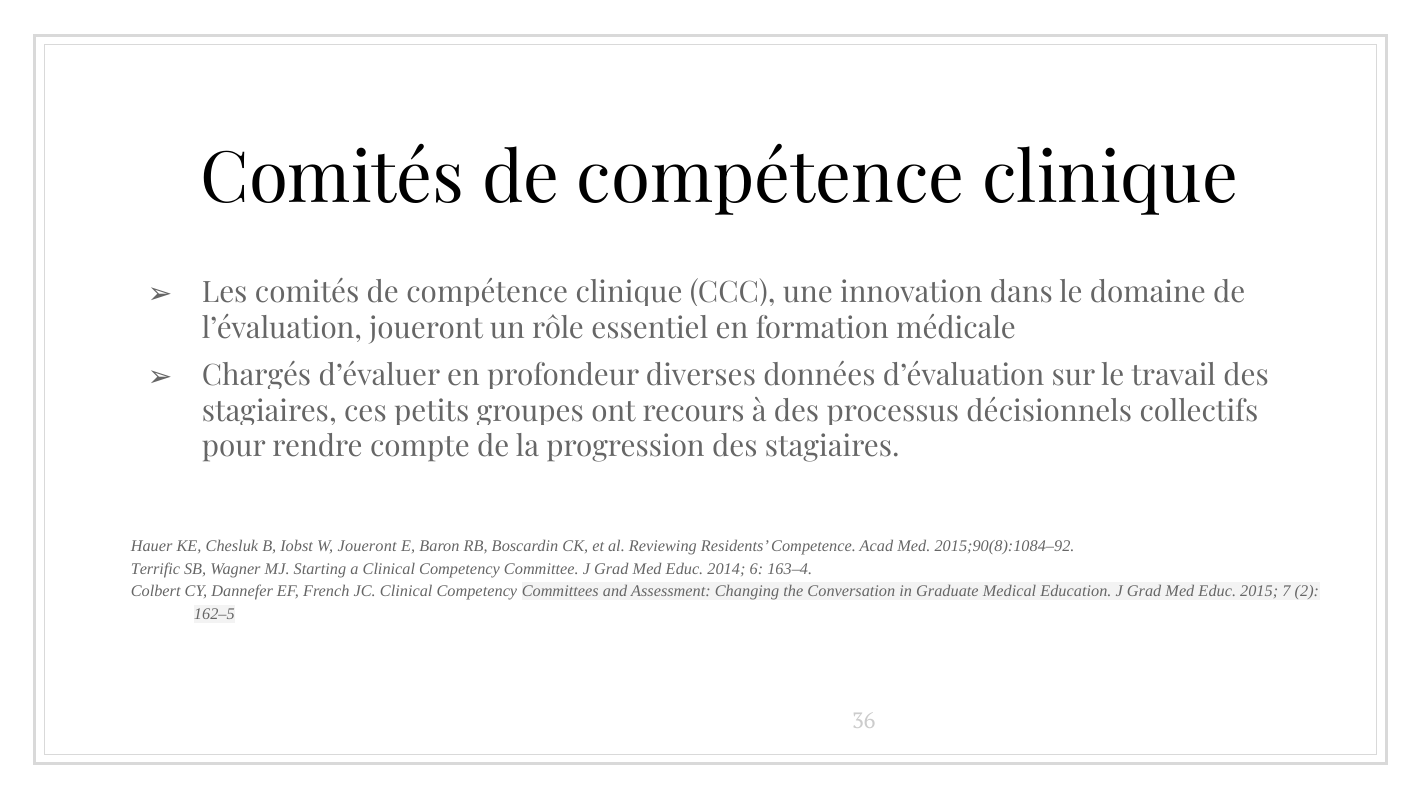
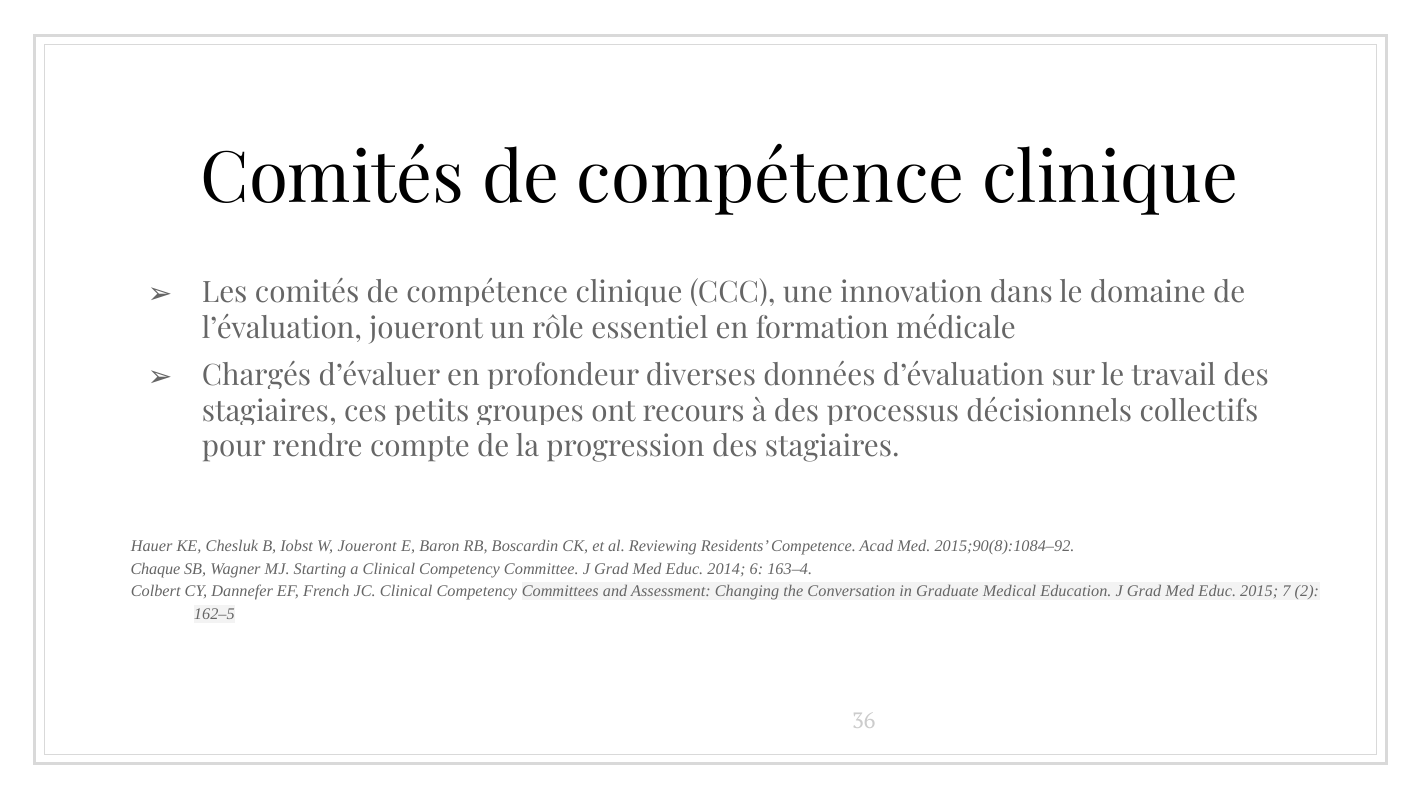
Terrific: Terrific -> Chaque
